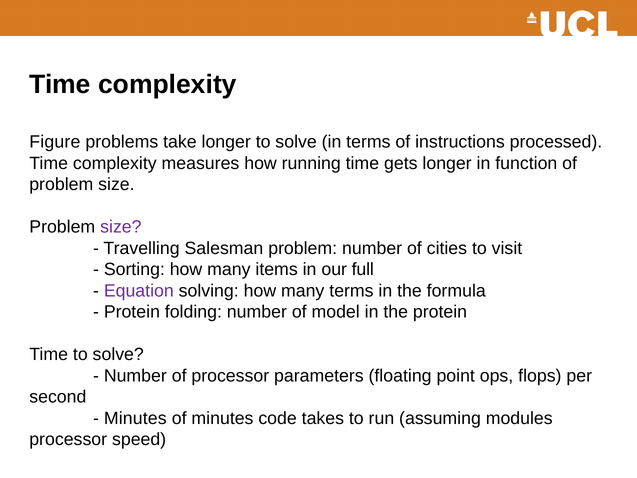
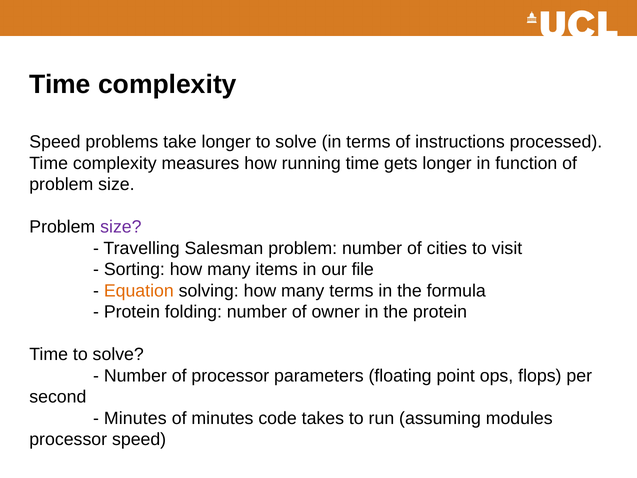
Figure at (55, 142): Figure -> Speed
full: full -> file
Equation colour: purple -> orange
model: model -> owner
